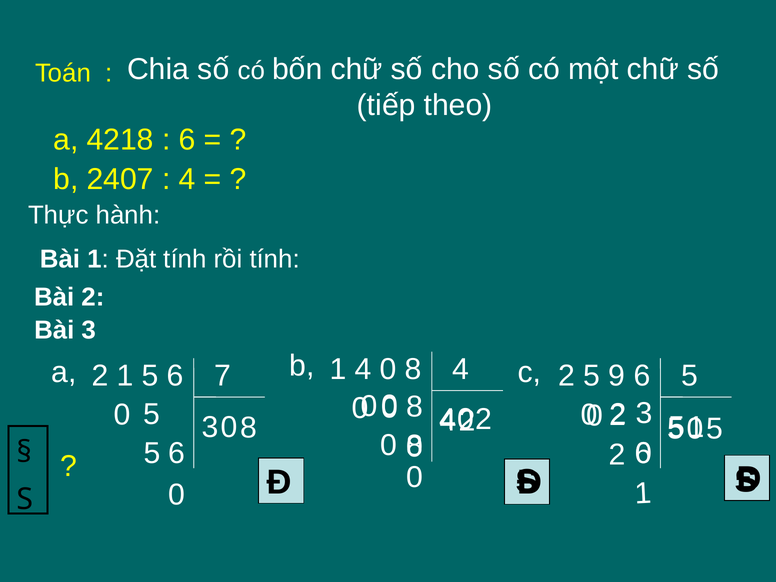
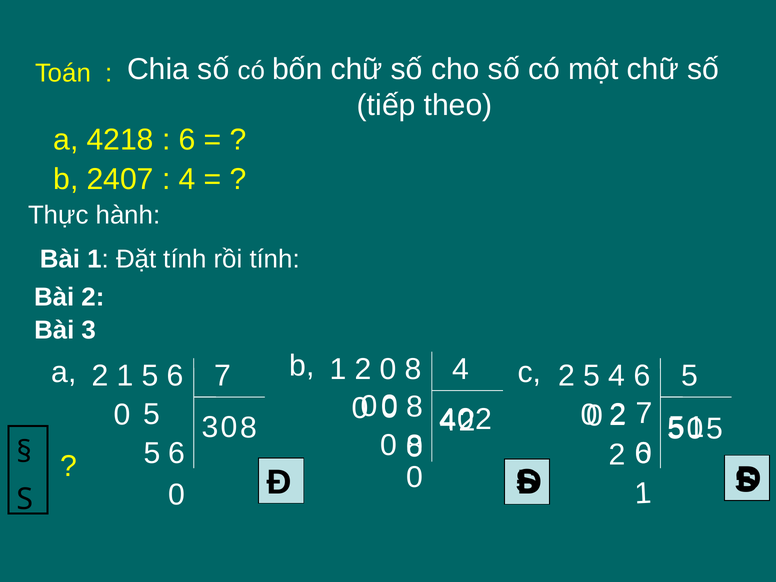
b 1 4: 4 -> 2
5 9: 9 -> 4
8 3: 3 -> 7
